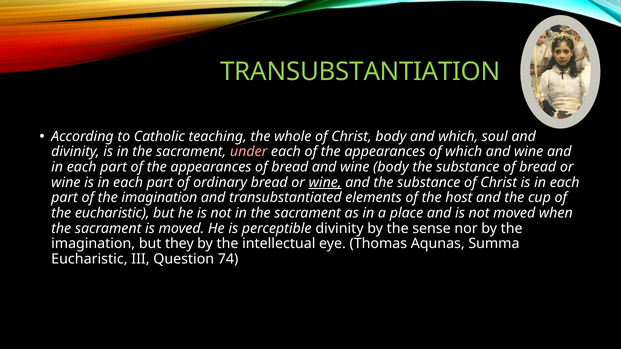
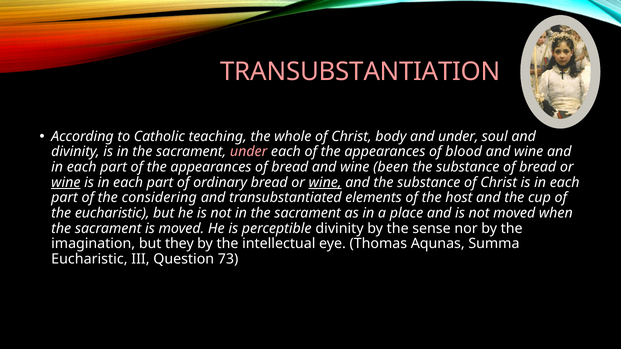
TRANSUBSTANTIATION colour: light green -> pink
and which: which -> under
of which: which -> blood
wine body: body -> been
wine at (66, 183) underline: none -> present
of the imagination: imagination -> considering
74: 74 -> 73
